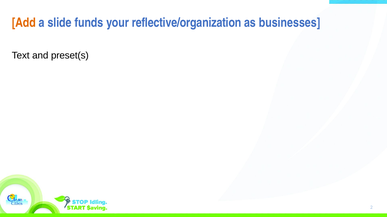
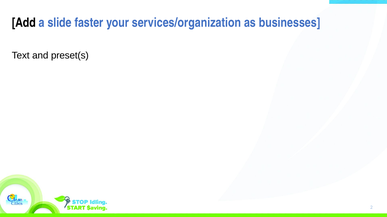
Add colour: orange -> black
funds: funds -> faster
reflective/organization: reflective/organization -> services/organization
